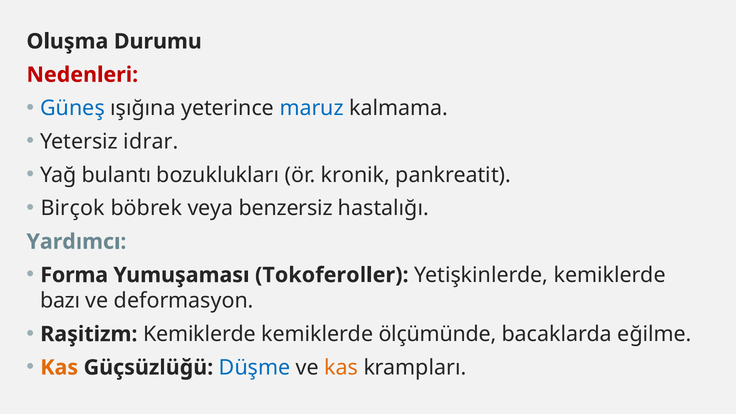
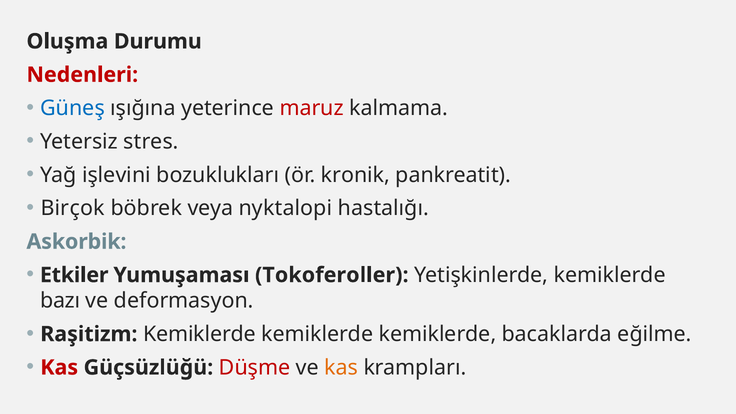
maruz colour: blue -> red
idrar: idrar -> stres
bulantı: bulantı -> işlevini
benzersiz: benzersiz -> nyktalopi
Yardımcı: Yardımcı -> Askorbik
Forma: Forma -> Etkiler
ölçümünde at (438, 334): ölçümünde -> kemiklerde
Kas at (59, 368) colour: orange -> red
Düşme colour: blue -> red
